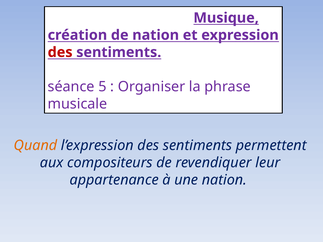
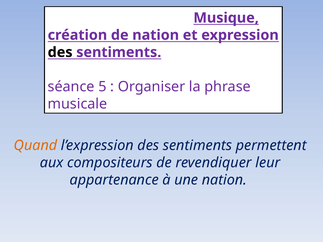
des at (60, 52) colour: red -> black
